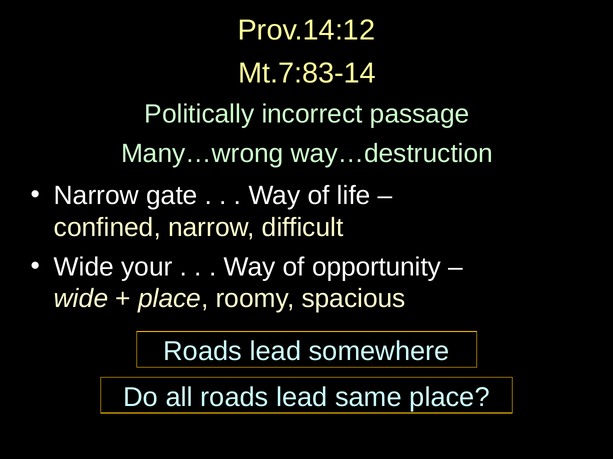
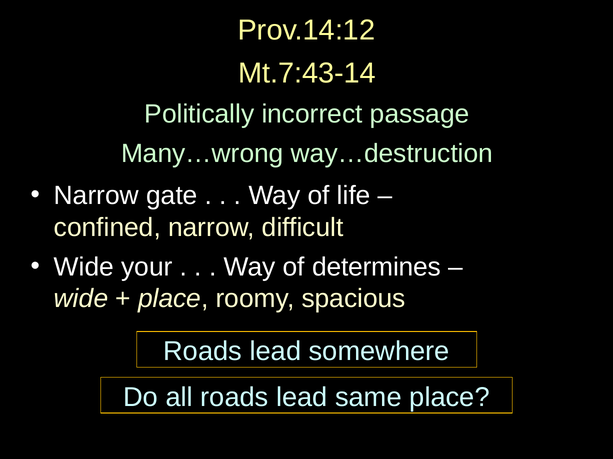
Mt.7:83-14: Mt.7:83-14 -> Mt.7:43-14
opportunity: opportunity -> determines
